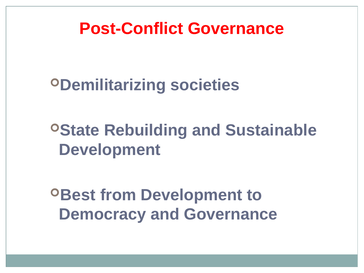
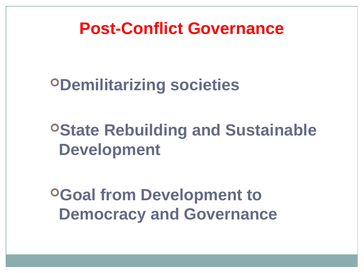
Best: Best -> Goal
